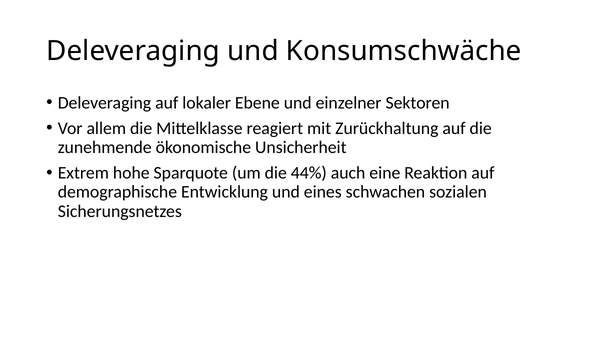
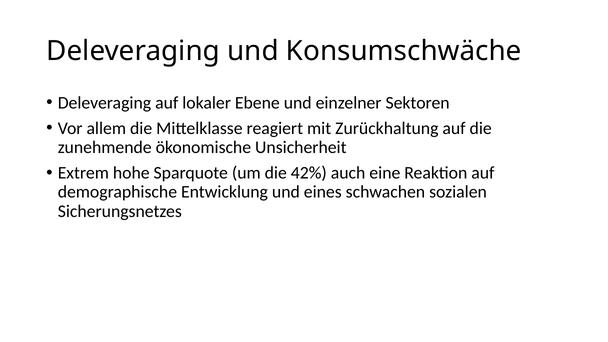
44%: 44% -> 42%
